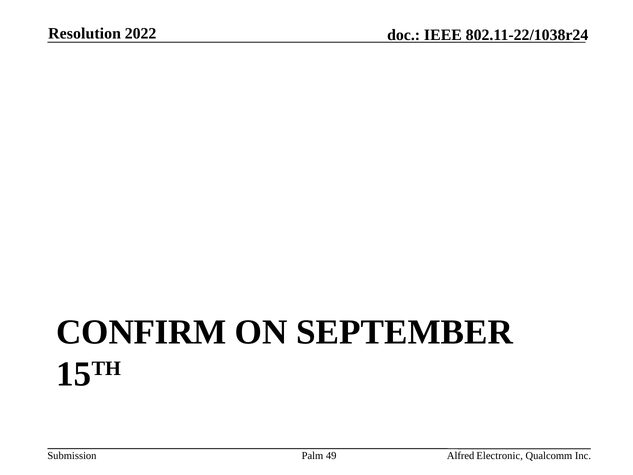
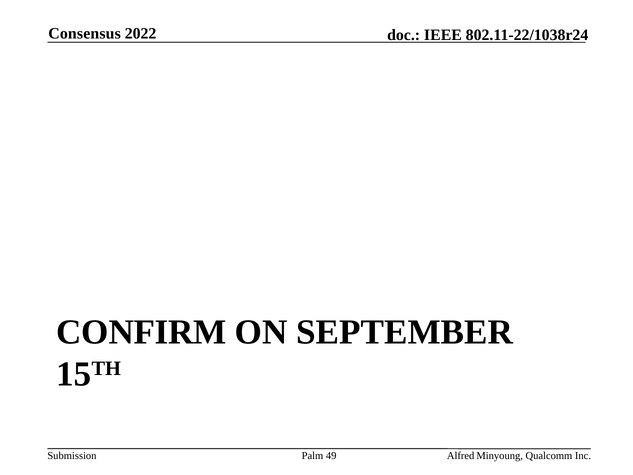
Resolution: Resolution -> Consensus
Electronic: Electronic -> Minyoung
